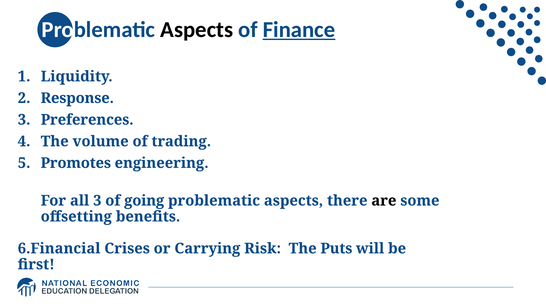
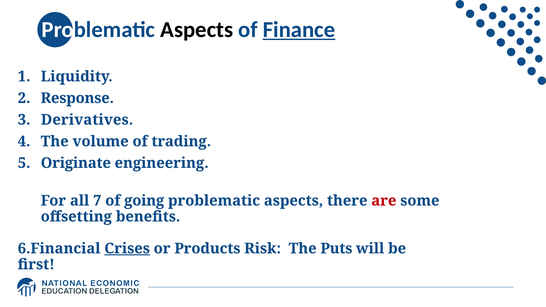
Preferences: Preferences -> Derivatives
Promotes: Promotes -> Originate
all 3: 3 -> 7
are colour: black -> red
Crises underline: none -> present
Carrying: Carrying -> Products
